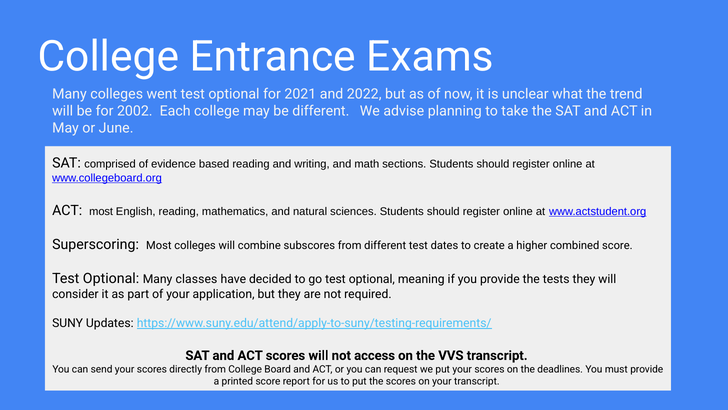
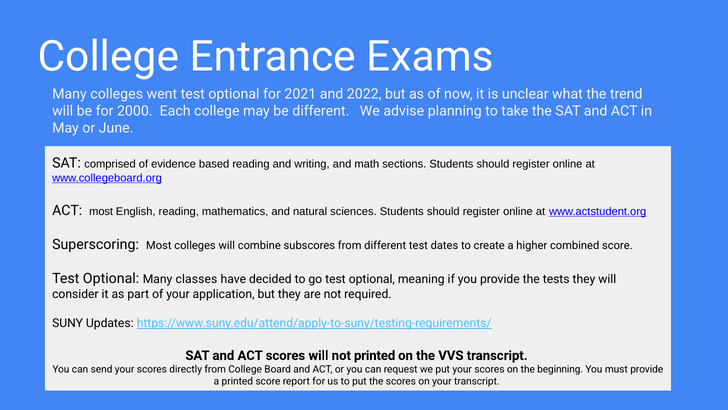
2002: 2002 -> 2000
not access: access -> printed
deadlines: deadlines -> beginning
